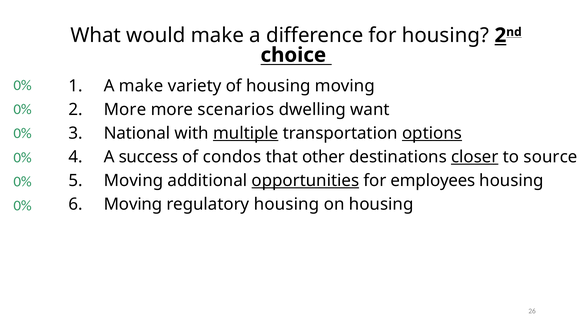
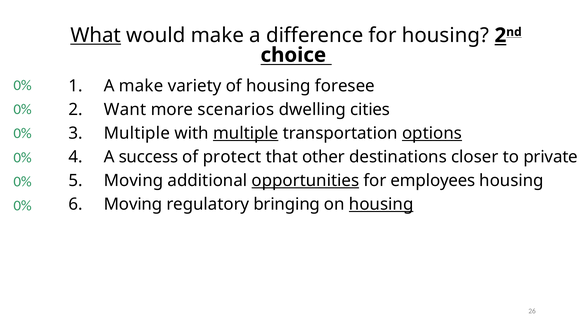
What underline: none -> present
housing moving: moving -> foresee
More at (125, 110): More -> Want
want: want -> cities
National at (137, 133): National -> Multiple
condos: condos -> protect
closer underline: present -> none
source: source -> private
regulatory housing: housing -> bringing
housing at (381, 205) underline: none -> present
